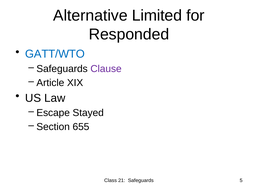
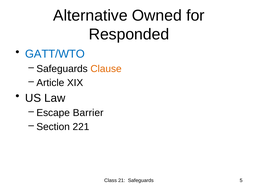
Limited: Limited -> Owned
Clause colour: purple -> orange
Stayed: Stayed -> Barrier
655: 655 -> 221
